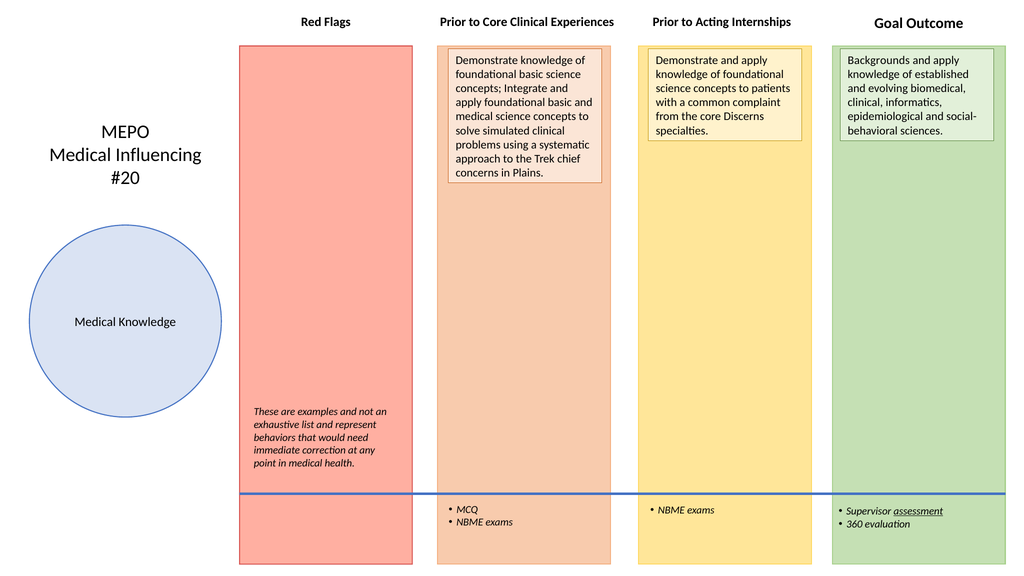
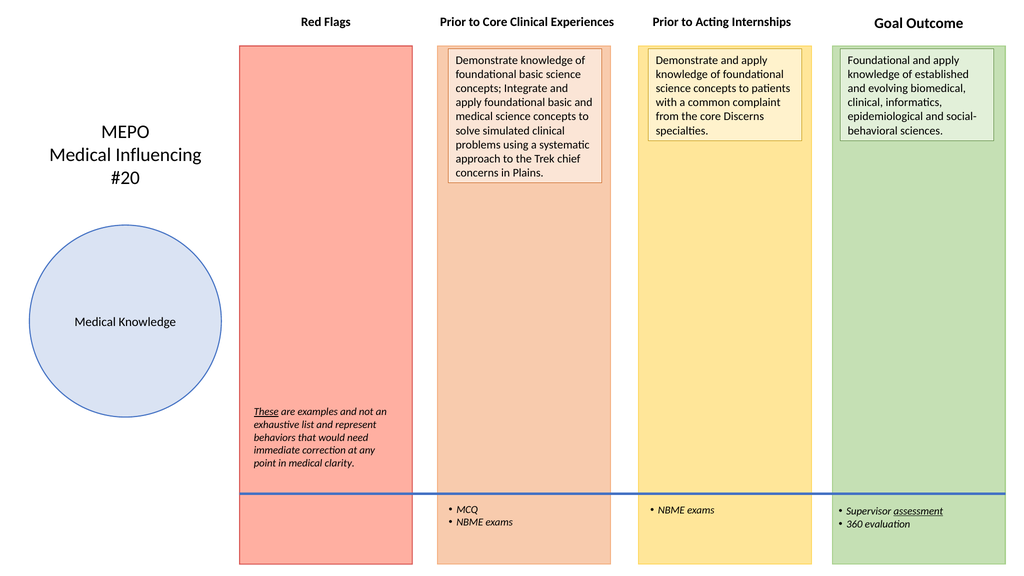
Backgrounds at (879, 60): Backgrounds -> Foundational
These underline: none -> present
health: health -> clarity
